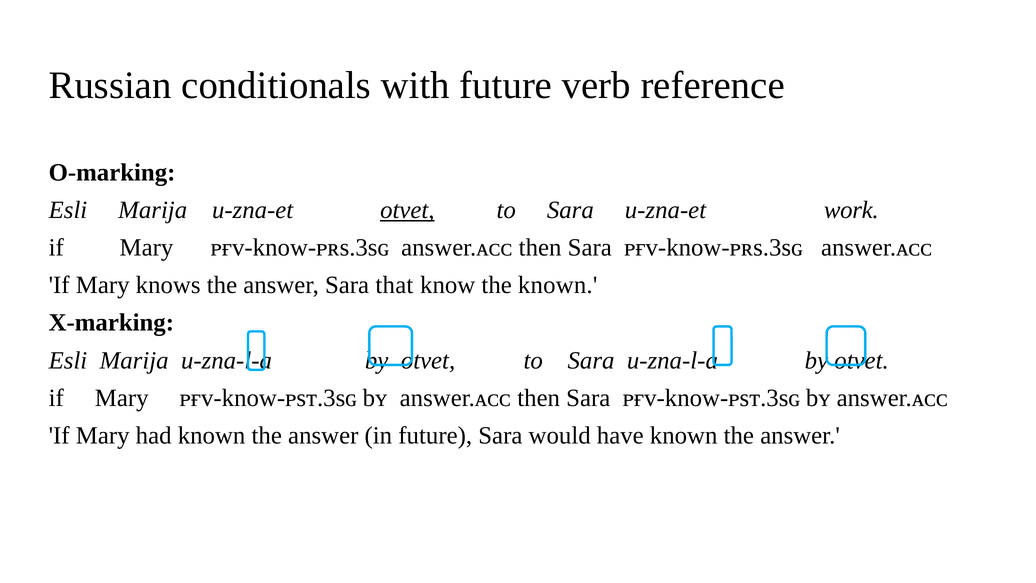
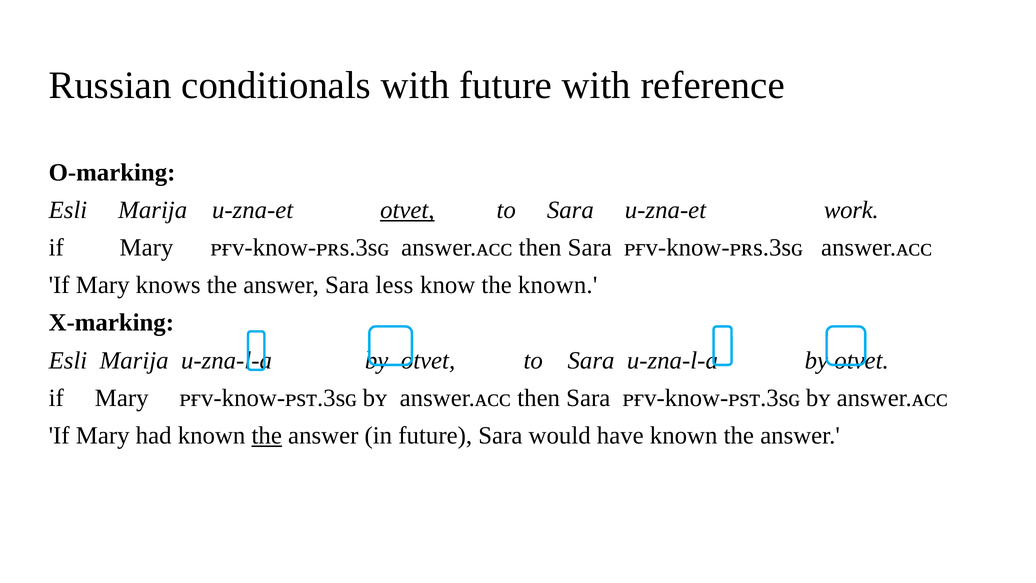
future verb: verb -> with
that: that -> less
the at (267, 435) underline: none -> present
